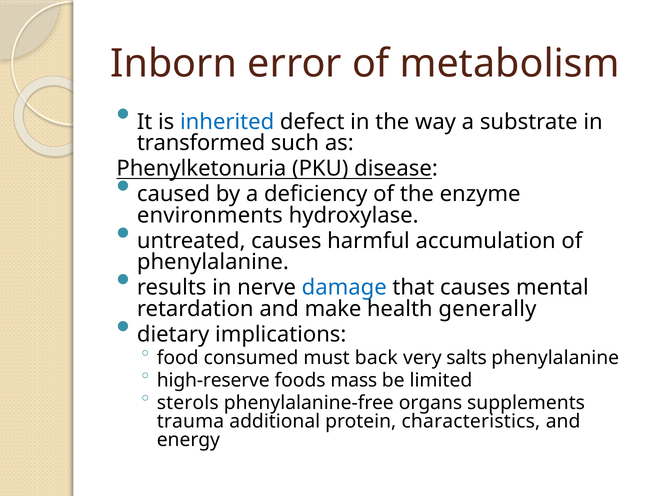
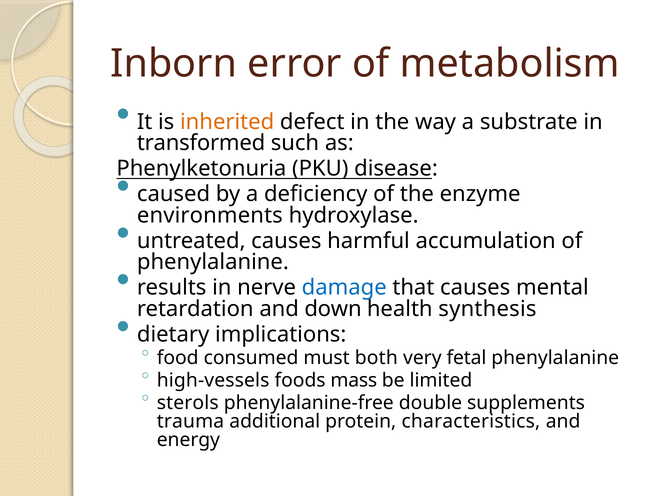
inherited colour: blue -> orange
make: make -> down
generally: generally -> synthesis
back: back -> both
salts: salts -> fetal
high-reserve: high-reserve -> high-vessels
organs: organs -> double
